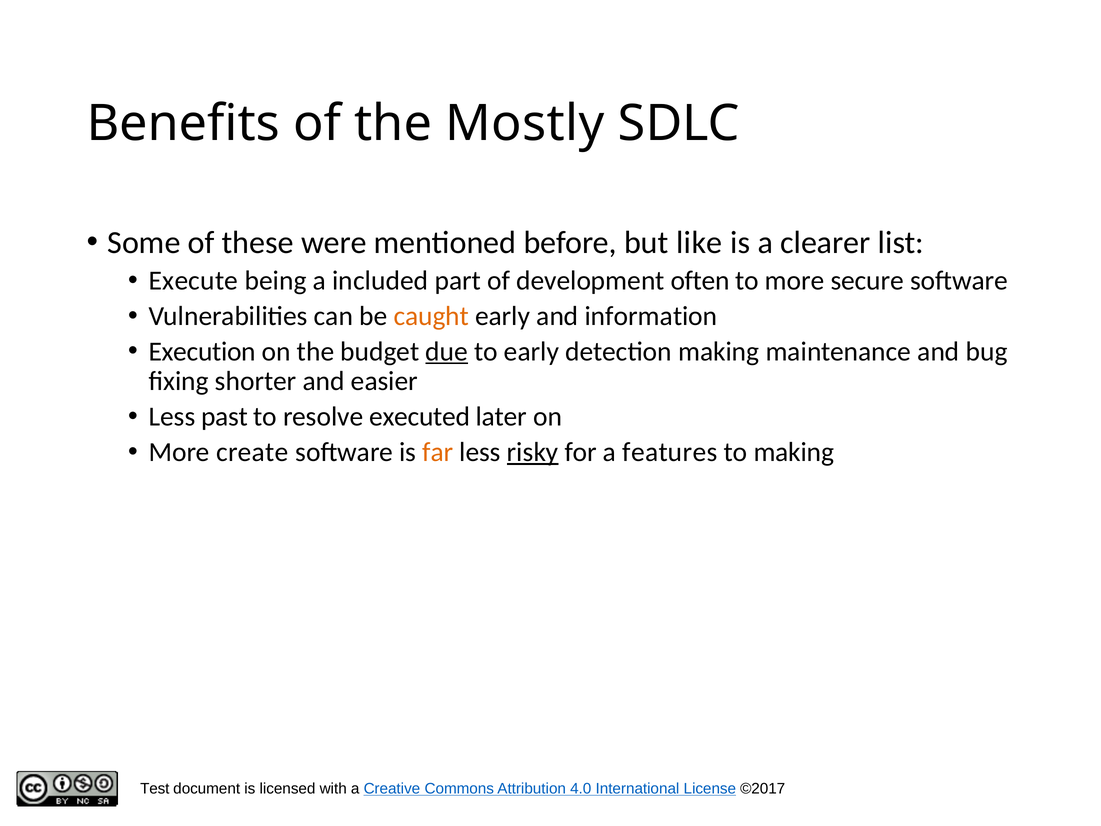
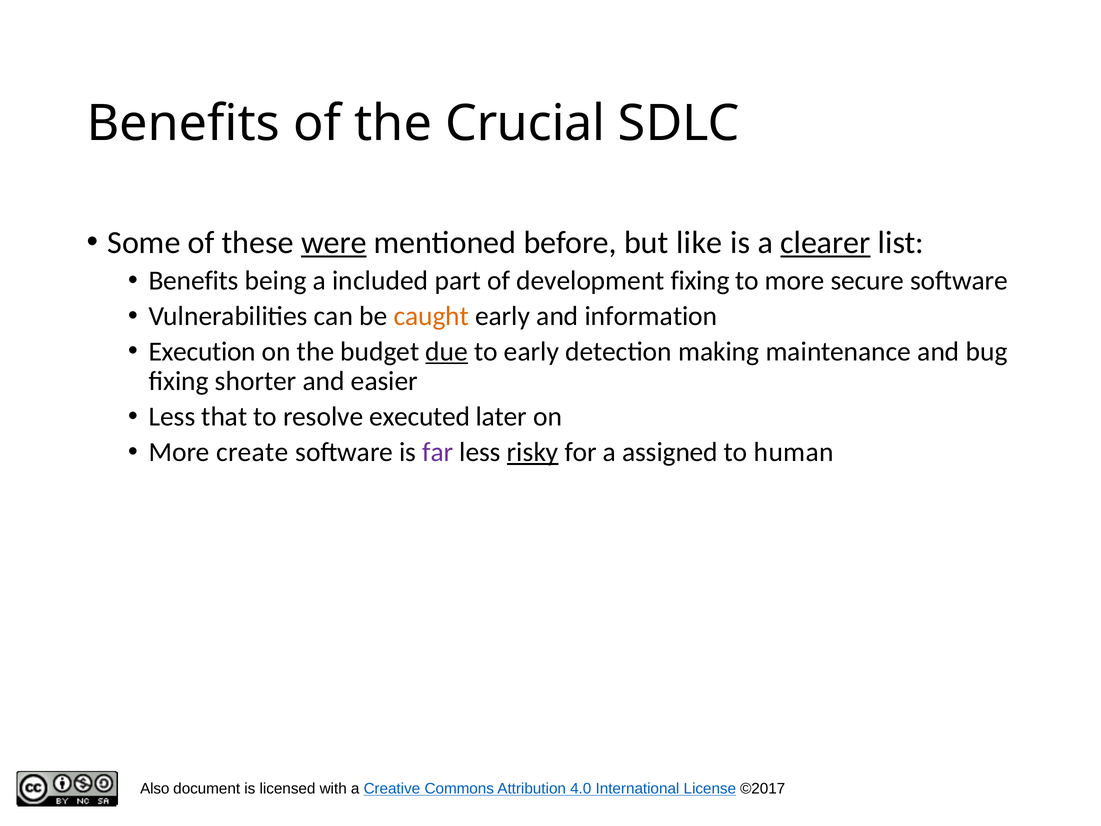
Mostly: Mostly -> Crucial
were underline: none -> present
clearer underline: none -> present
Execute at (193, 280): Execute -> Benefits
development often: often -> fixing
past: past -> that
far colour: orange -> purple
features: features -> assigned
to making: making -> human
Test: Test -> Also
